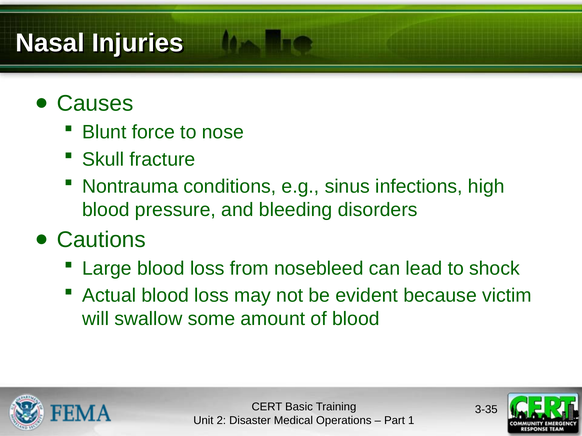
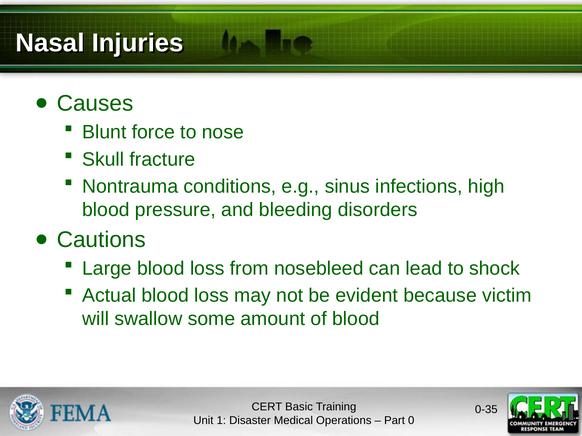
3-35: 3-35 -> 0-35
2: 2 -> 1
1: 1 -> 0
